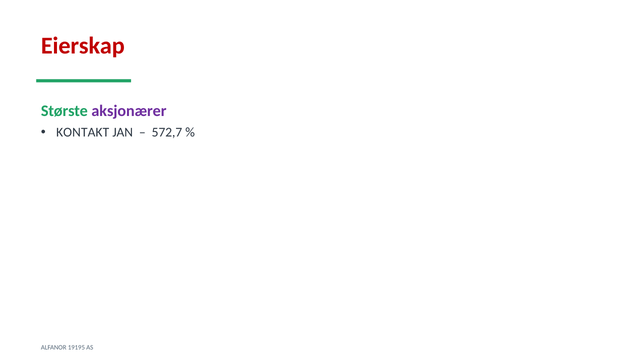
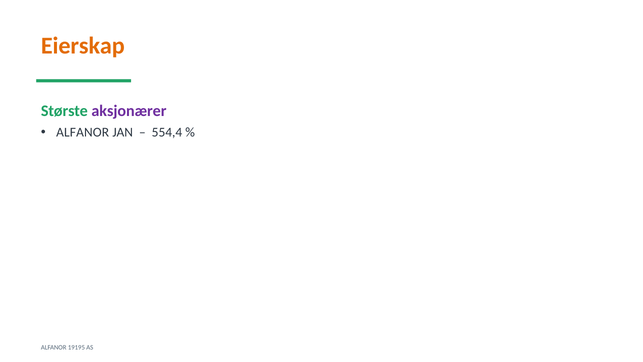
Eierskap colour: red -> orange
KONTAKT at (83, 132): KONTAKT -> ALFANOR
572,7: 572,7 -> 554,4
